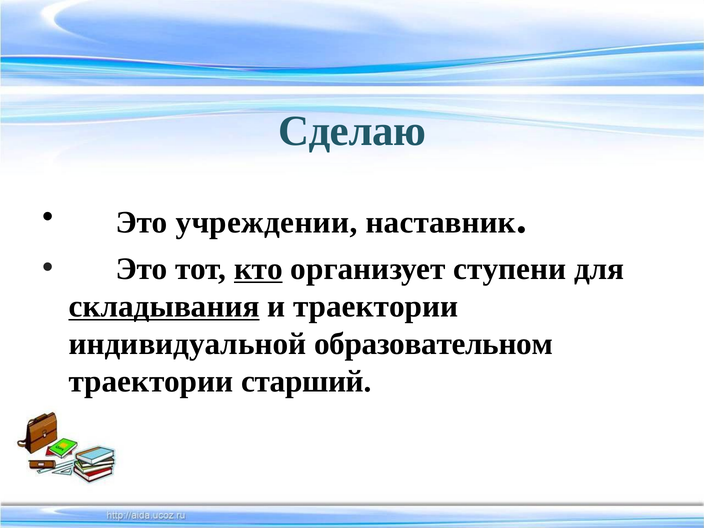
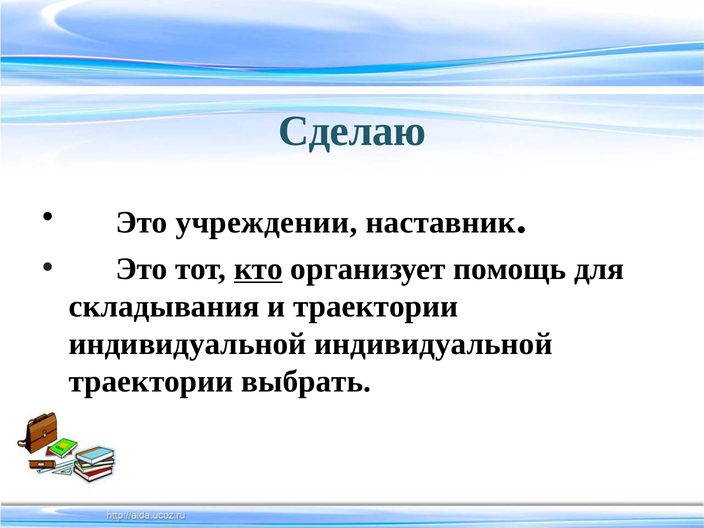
ступени: ступени -> помощь
складывания underline: present -> none
индивидуальной образовательном: образовательном -> индивидуальной
старший: старший -> выбрать
